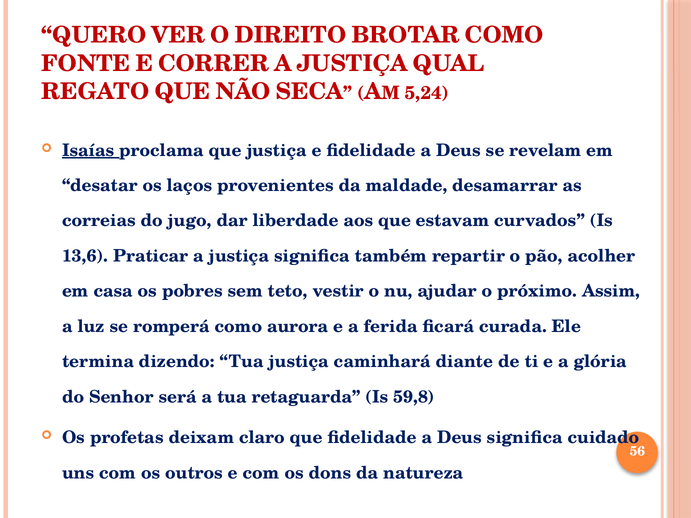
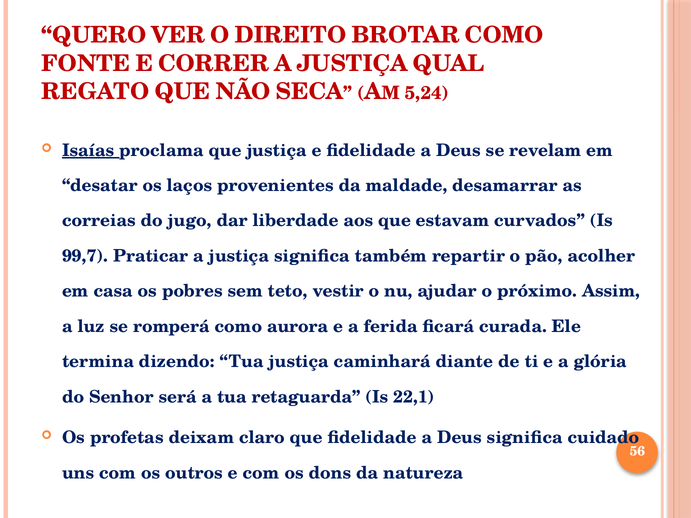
13,6: 13,6 -> 99,7
59,8: 59,8 -> 22,1
